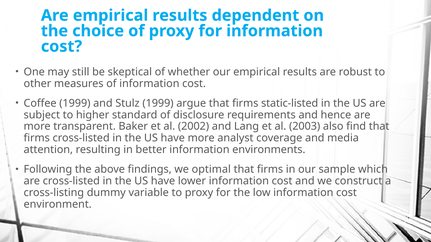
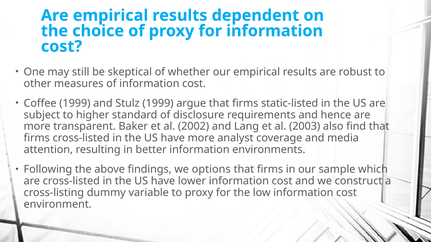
optimal: optimal -> options
